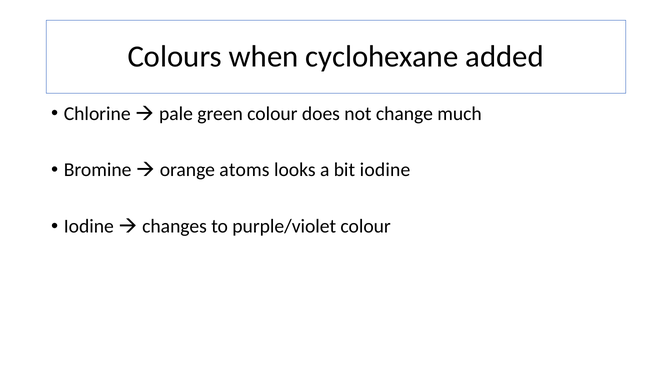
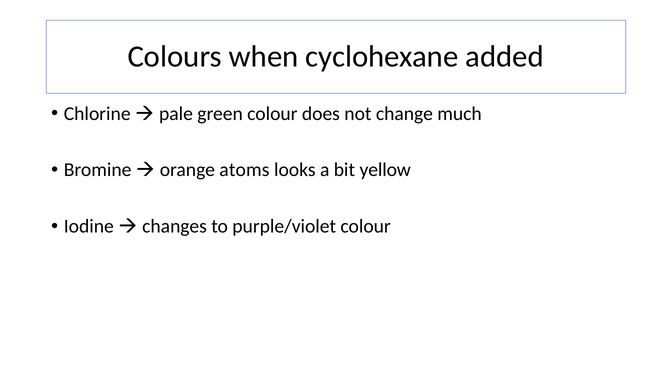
bit iodine: iodine -> yellow
